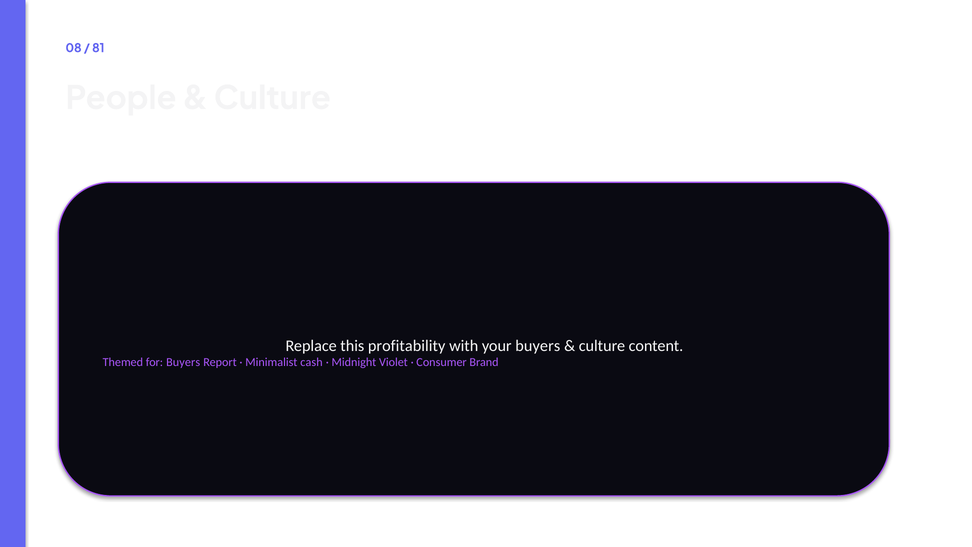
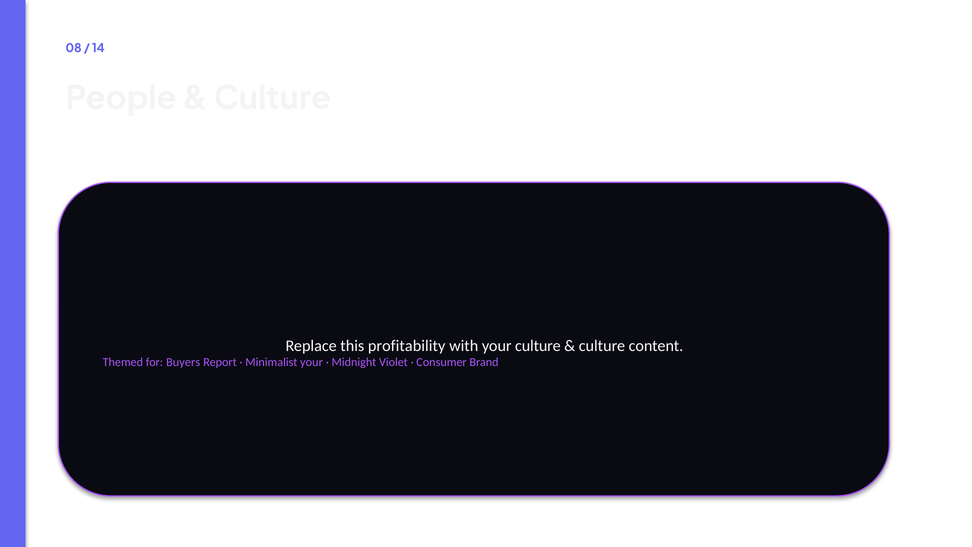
81: 81 -> 14
your buyers: buyers -> culture
Minimalist cash: cash -> your
